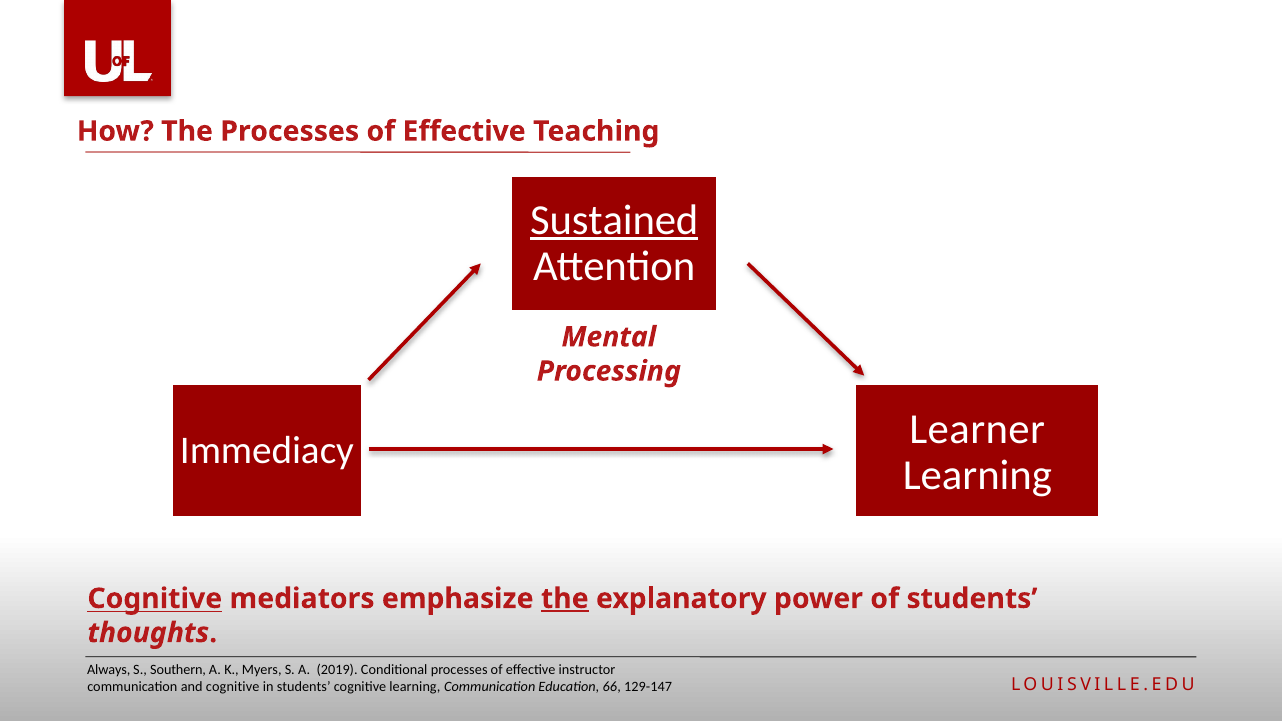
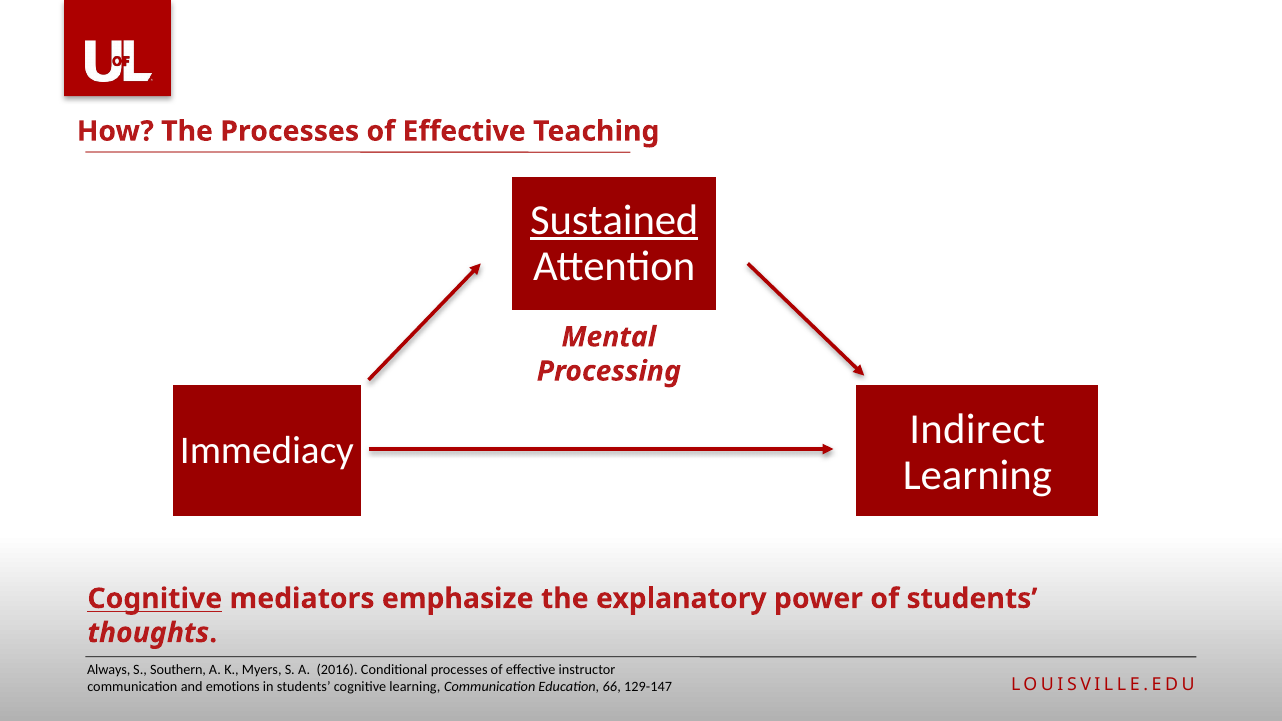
Learner: Learner -> Indirect
the at (565, 599) underline: present -> none
2019: 2019 -> 2016
and cognitive: cognitive -> emotions
